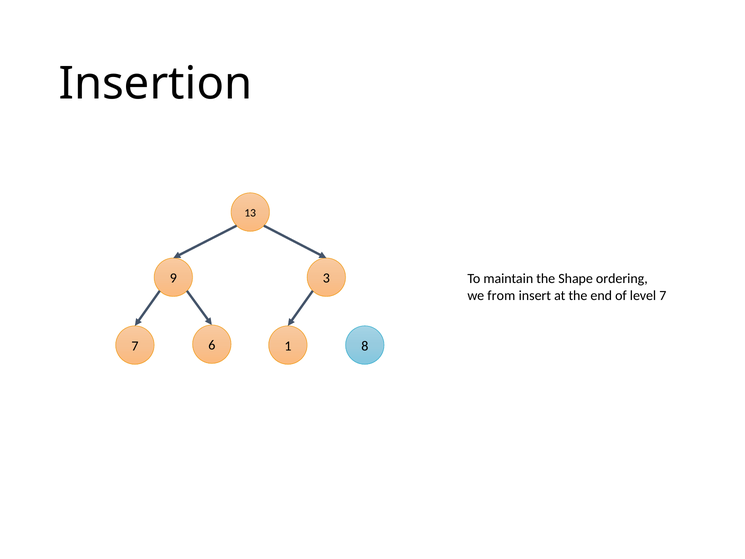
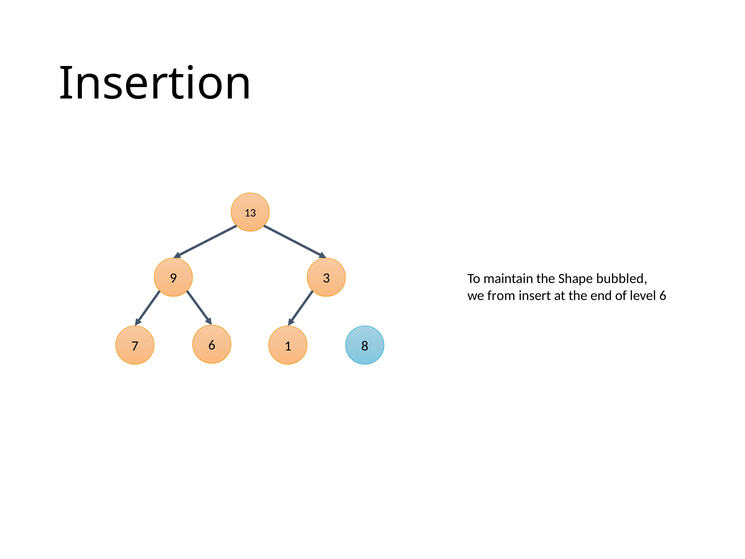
ordering: ordering -> bubbled
level 7: 7 -> 6
